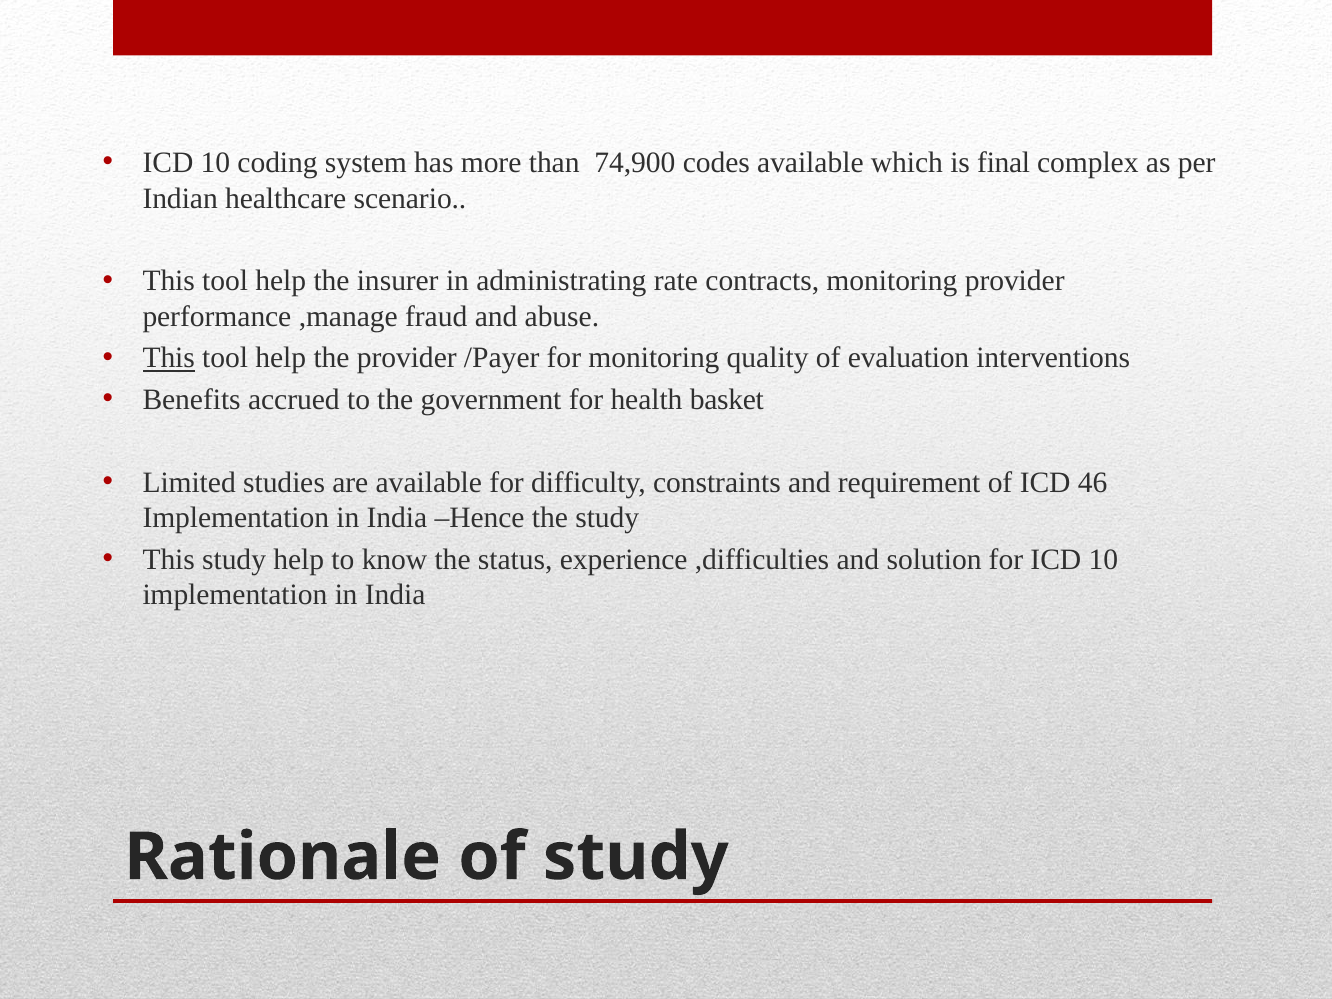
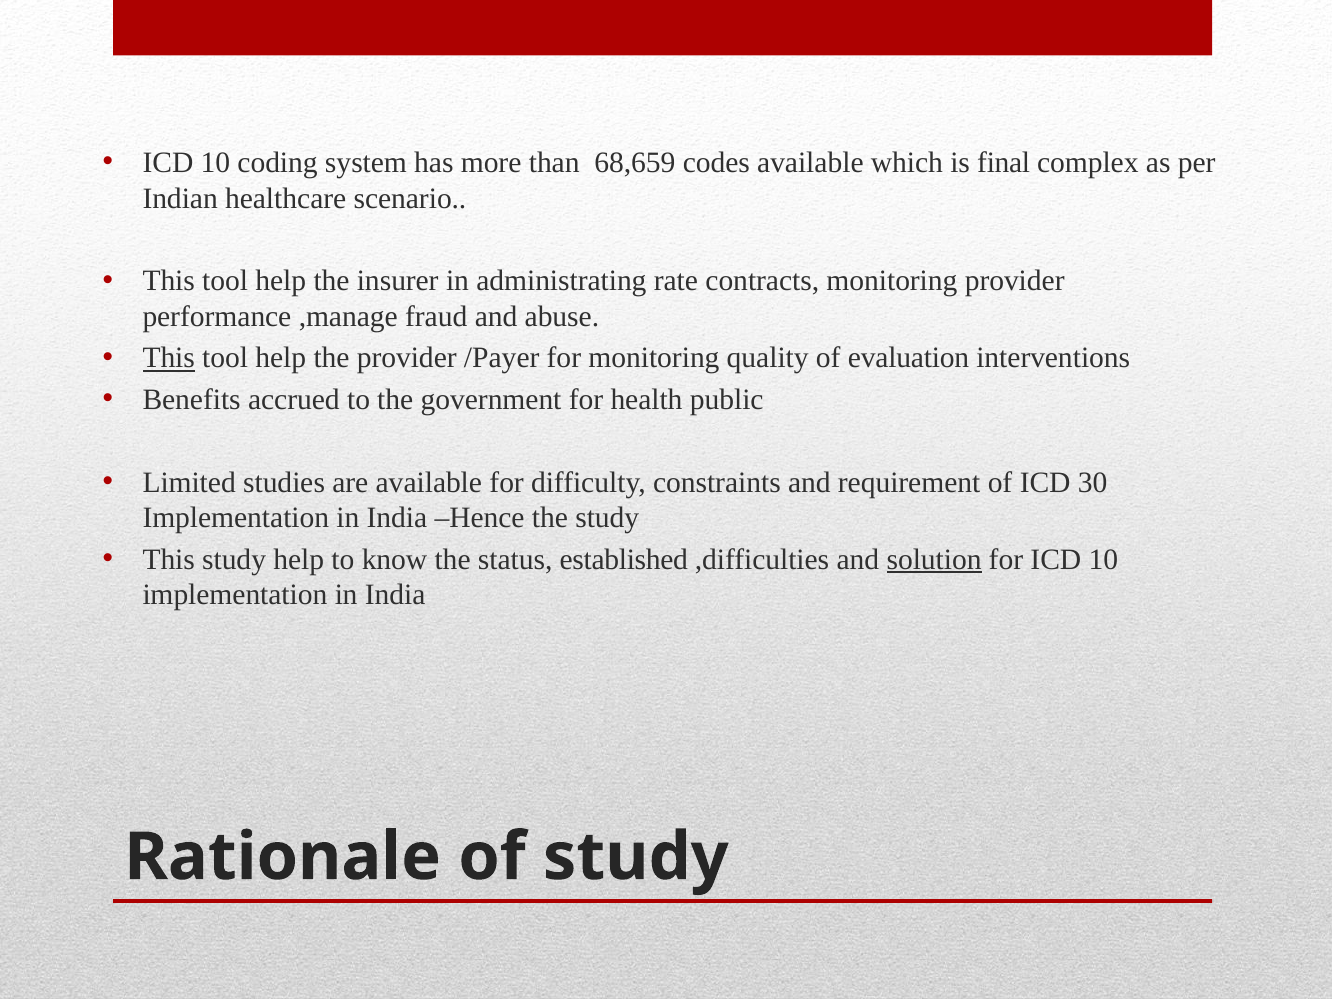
74,900: 74,900 -> 68,659
basket: basket -> public
46: 46 -> 30
experience: experience -> established
solution underline: none -> present
